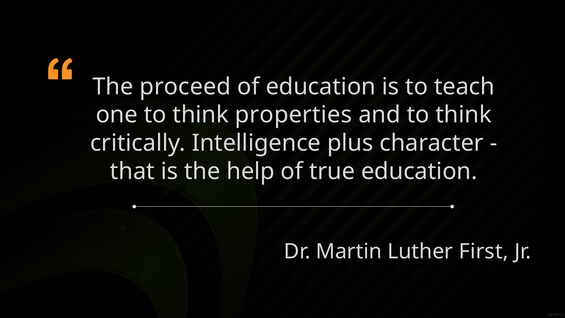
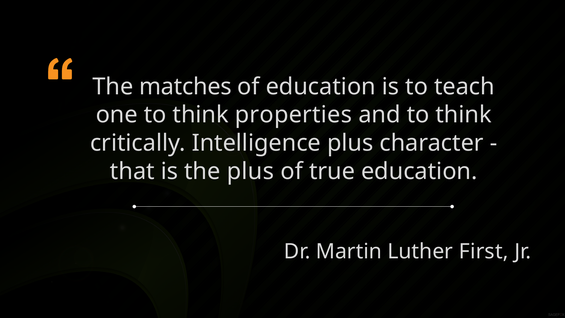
proceed: proceed -> matches
the help: help -> plus
